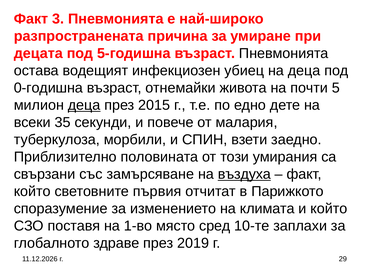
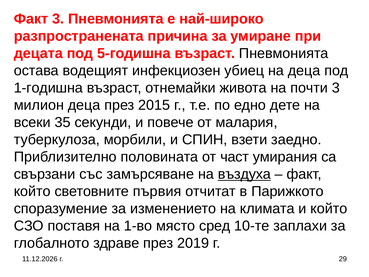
0-годишна: 0-годишна -> 1-годишна
почти 5: 5 -> 3
деца at (84, 105) underline: present -> none
този: този -> част
